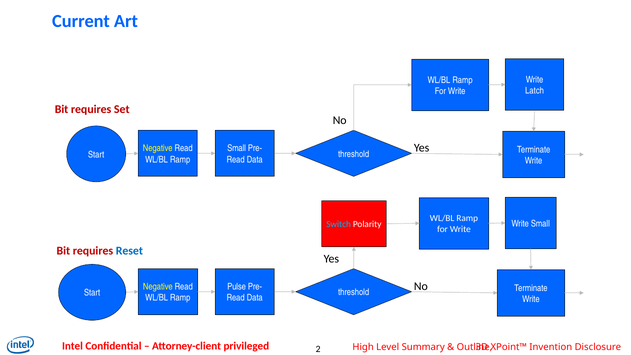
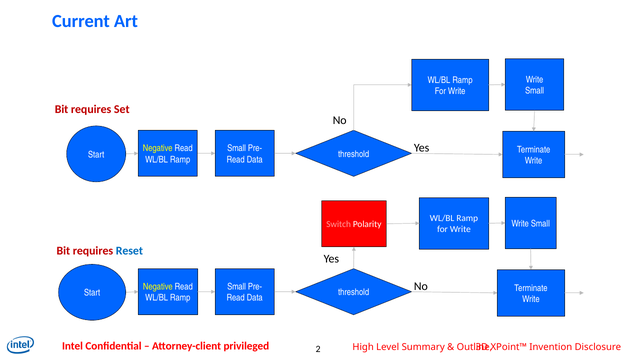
Latch at (535, 91): Latch -> Small
Switch colour: light blue -> pink
Pulse at (237, 287): Pulse -> Small
